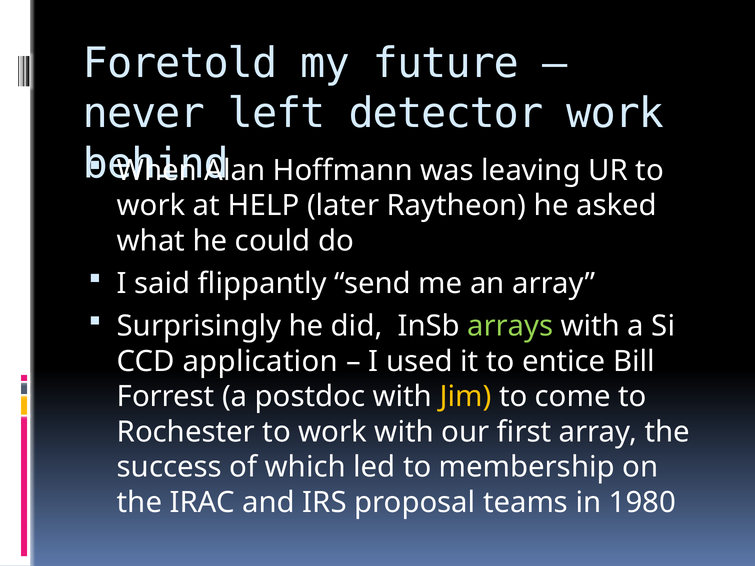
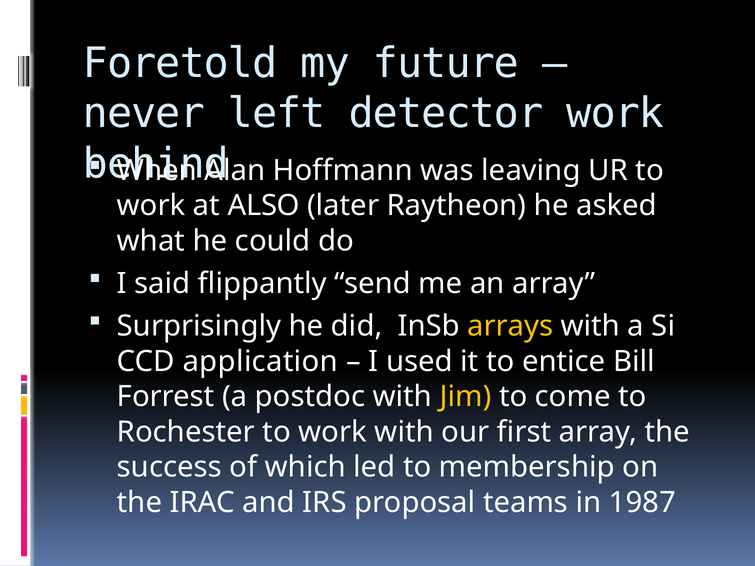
HELP: HELP -> ALSO
arrays colour: light green -> yellow
1980: 1980 -> 1987
